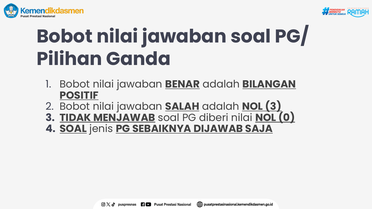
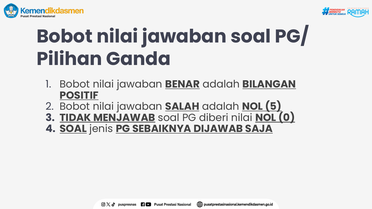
NOL 3: 3 -> 5
